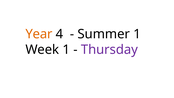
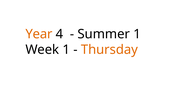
Thursday colour: purple -> orange
